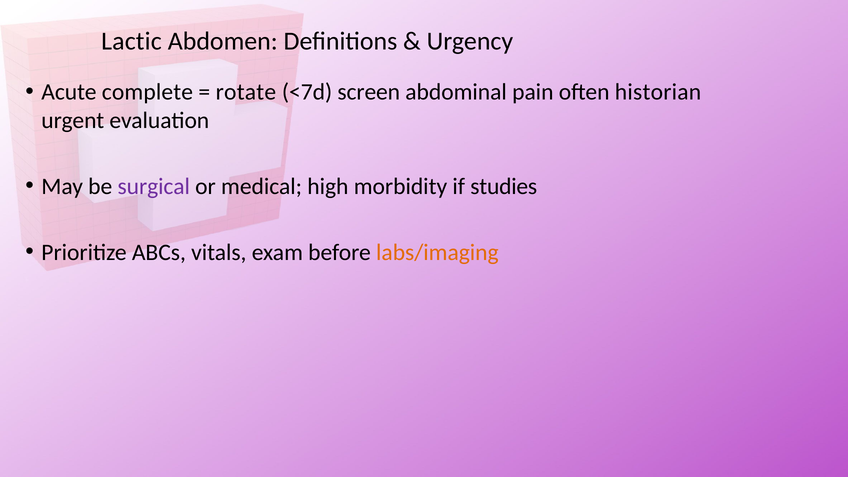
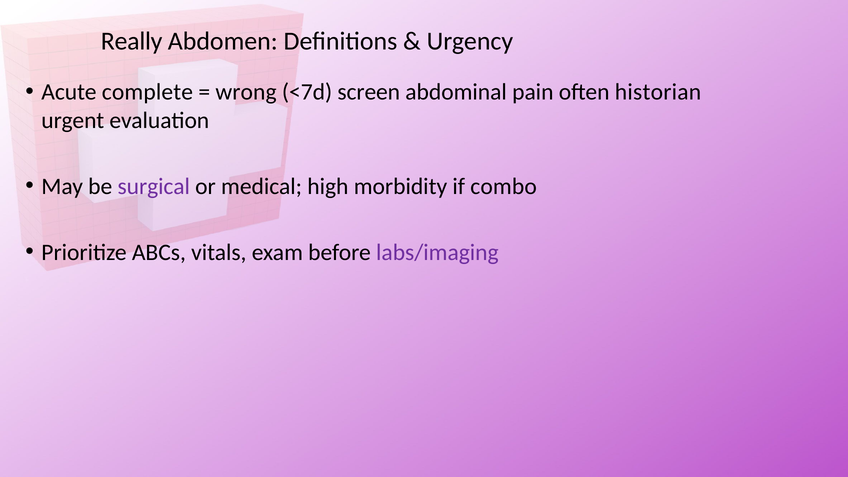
Lactic: Lactic -> Really
rotate: rotate -> wrong
studies: studies -> combo
labs/imaging colour: orange -> purple
